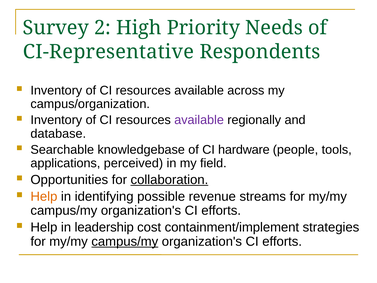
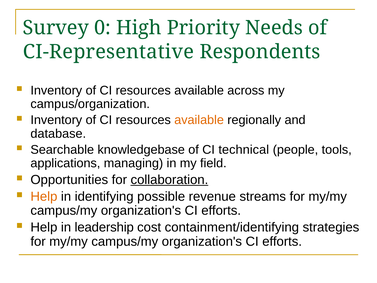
2: 2 -> 0
available at (199, 120) colour: purple -> orange
hardware: hardware -> technical
perceived: perceived -> managing
containment/implement: containment/implement -> containment/identifying
campus/my at (125, 241) underline: present -> none
